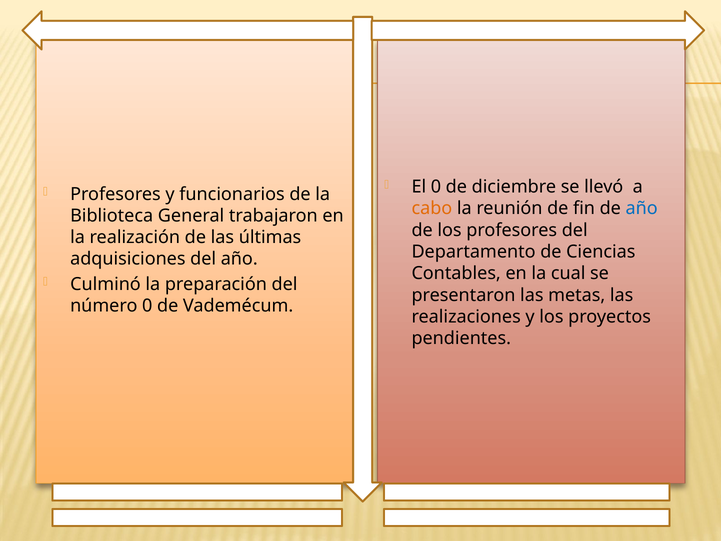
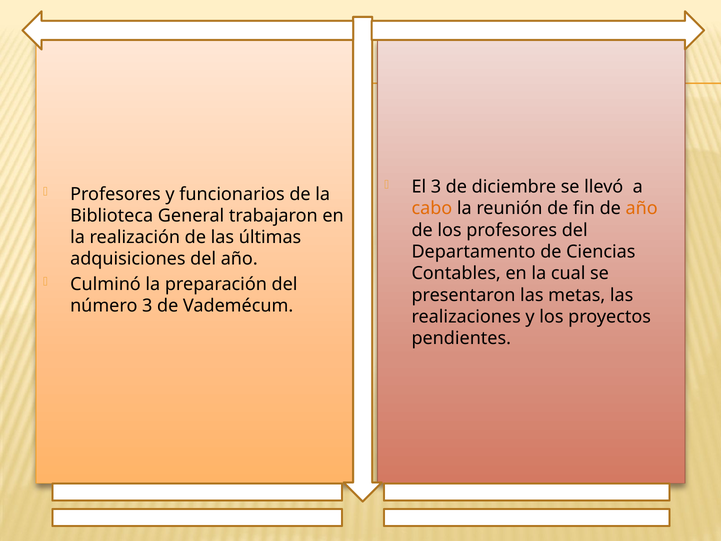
El 0: 0 -> 3
año at (642, 208) colour: blue -> orange
número 0: 0 -> 3
